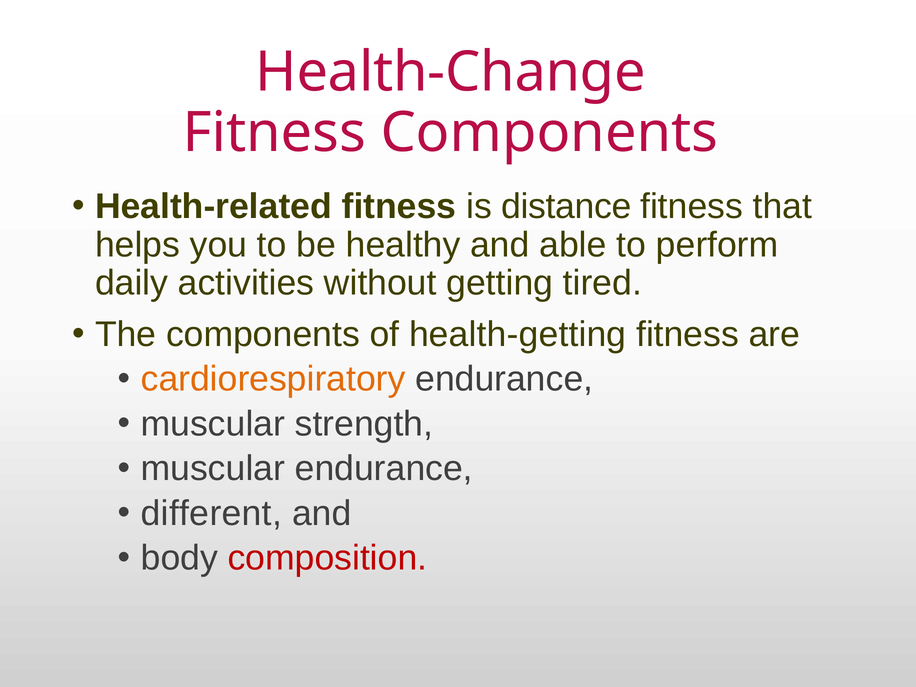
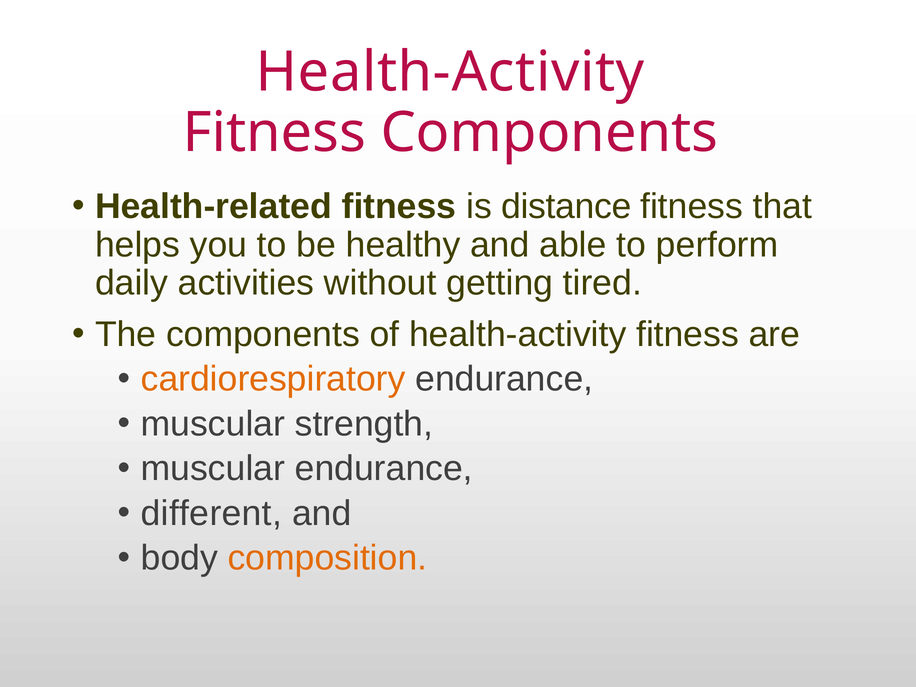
Health-Change at (451, 72): Health-Change -> Health-Activity
of health-getting: health-getting -> health-activity
composition colour: red -> orange
